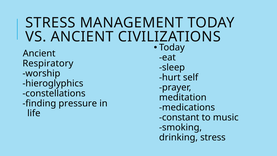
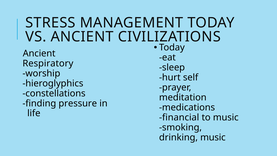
constant: constant -> financial
drinking stress: stress -> music
